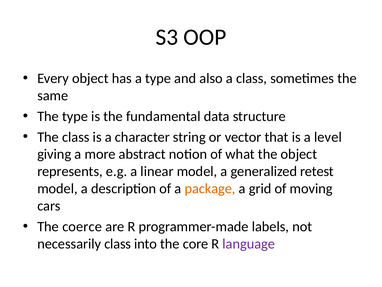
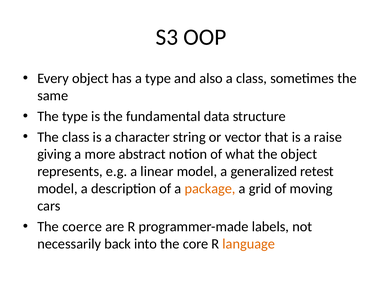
level: level -> raise
necessarily class: class -> back
language colour: purple -> orange
